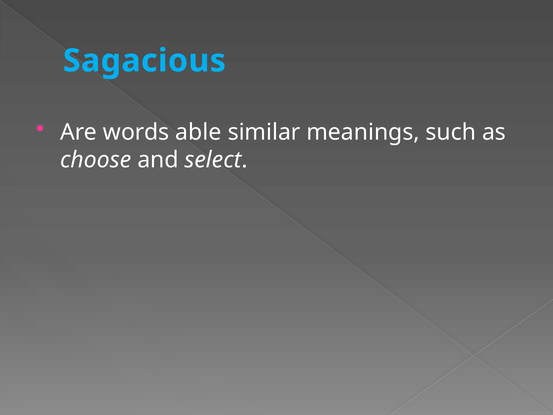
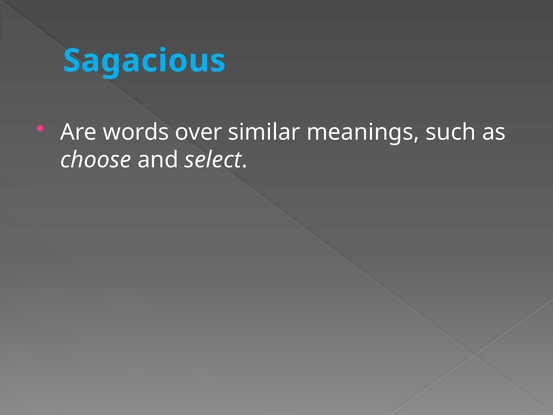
able: able -> over
